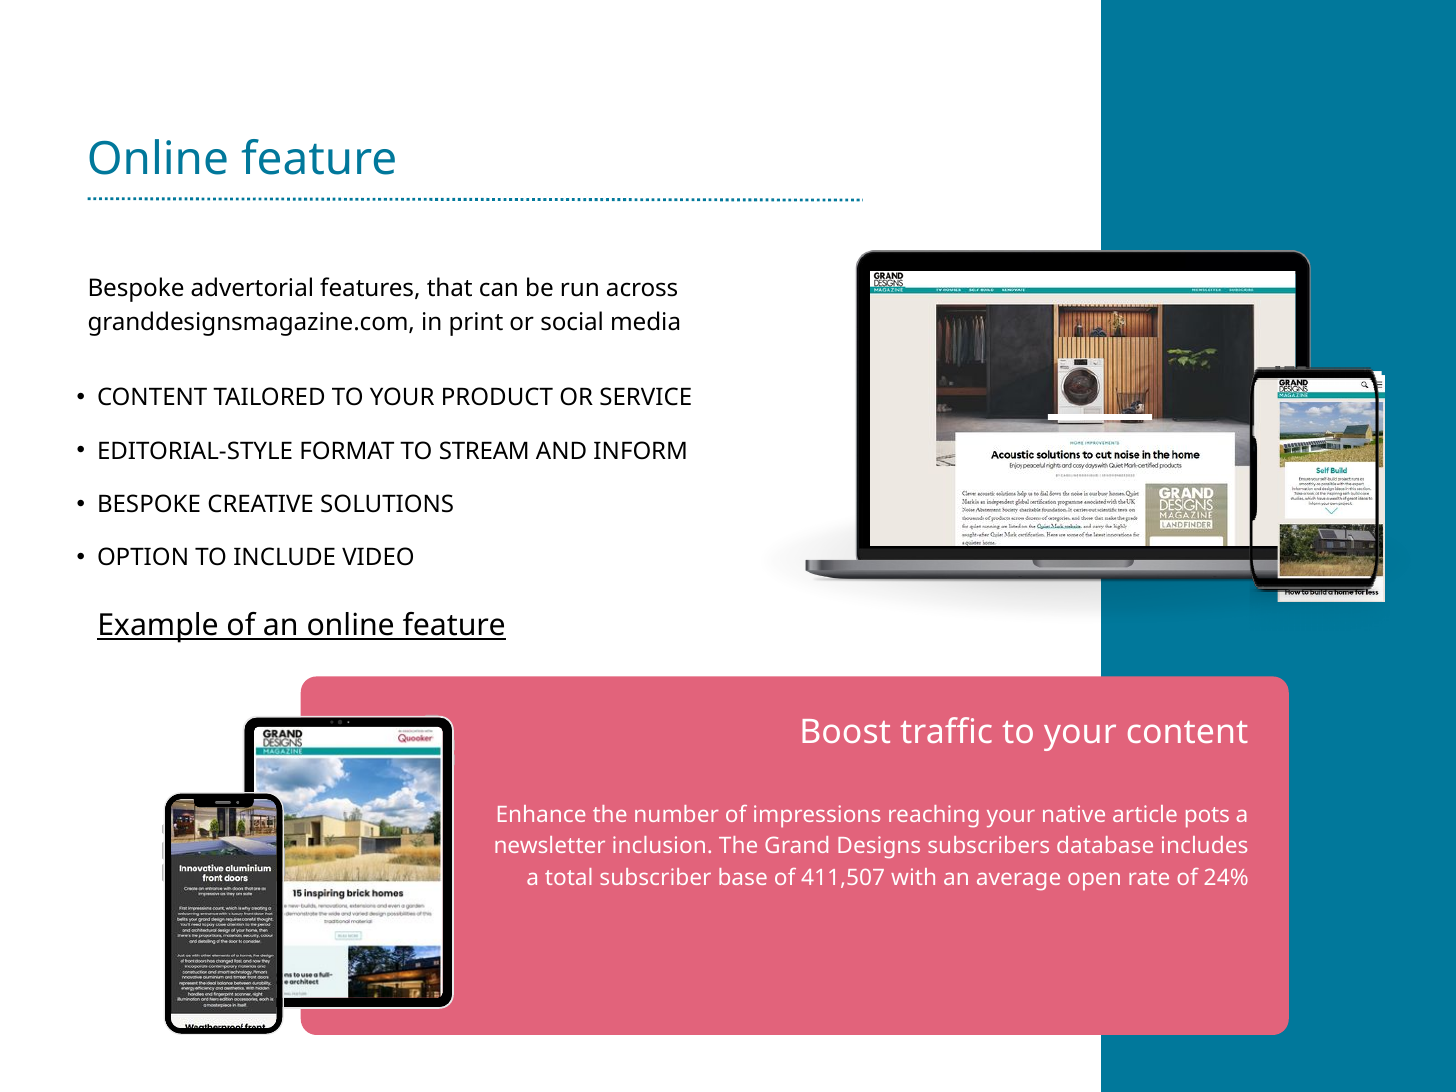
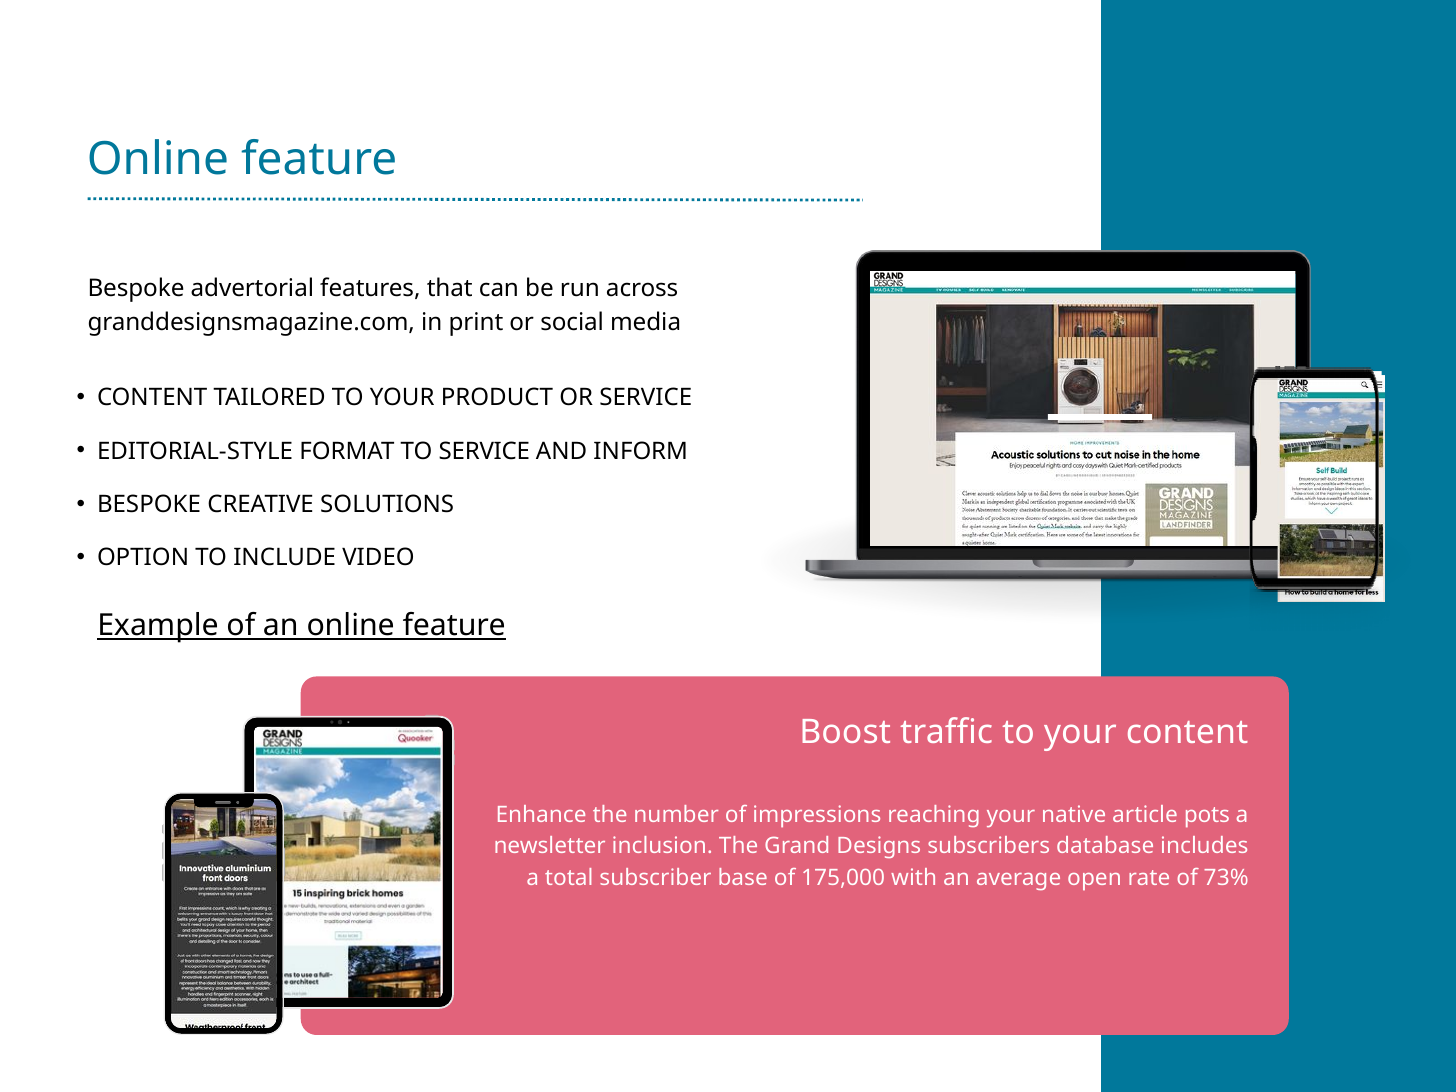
TO STREAM: STREAM -> SERVICE
411,507: 411,507 -> 175,000
24%: 24% -> 73%
